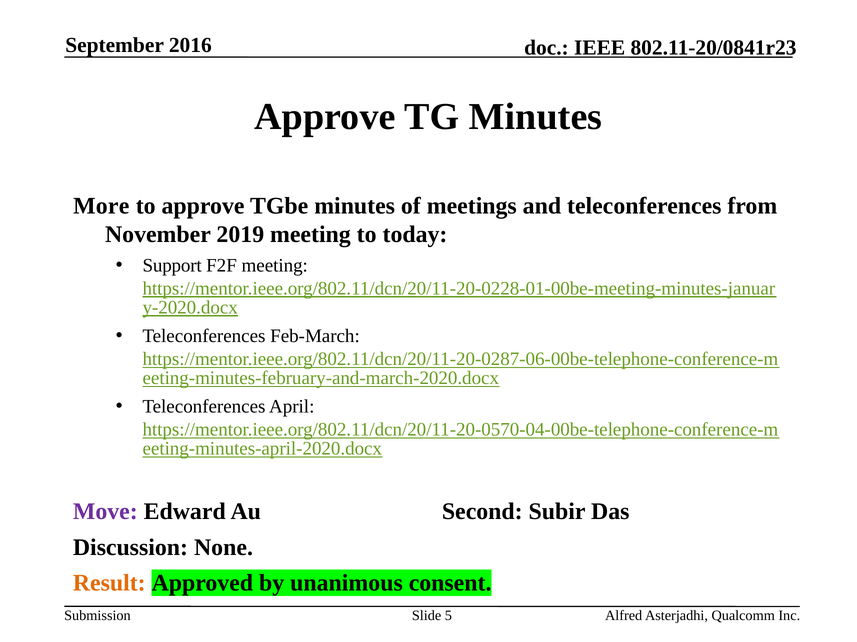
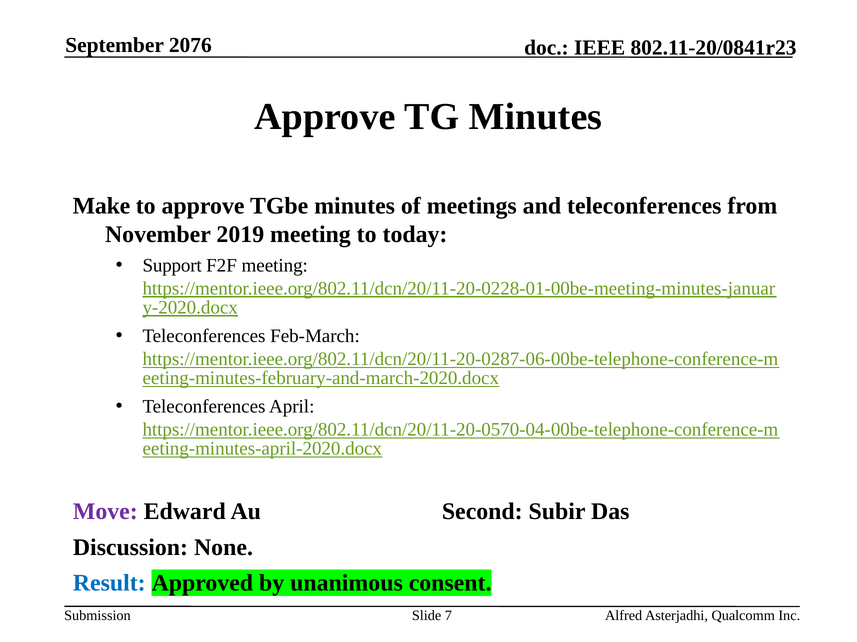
2016: 2016 -> 2076
More: More -> Make
Result colour: orange -> blue
5: 5 -> 7
